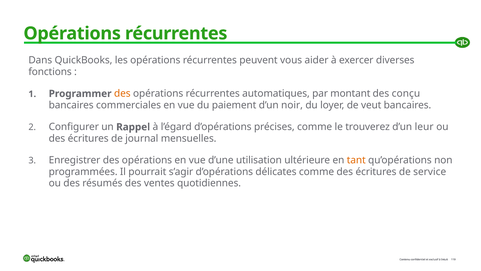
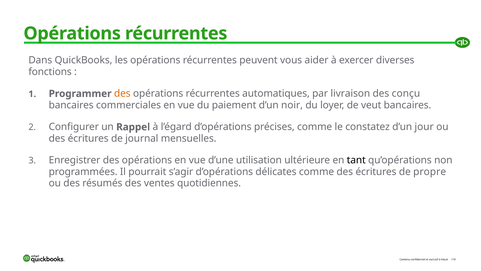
montant: montant -> livraison
trouverez: trouverez -> constatez
leur: leur -> jour
tant colour: orange -> black
service: service -> propre
